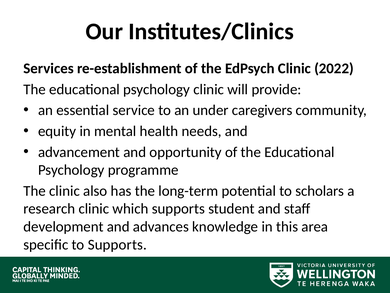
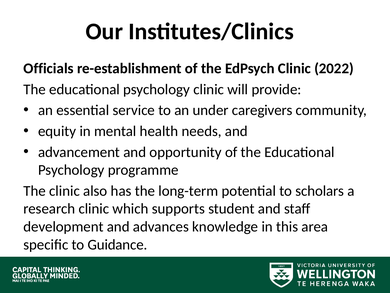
Services: Services -> Officials
to Supports: Supports -> Guidance
